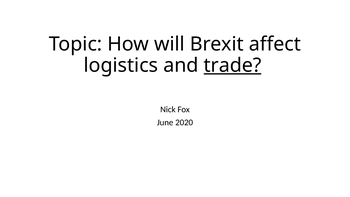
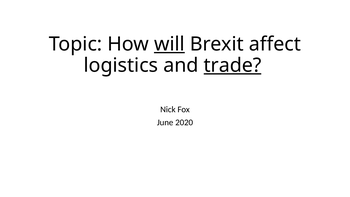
will underline: none -> present
